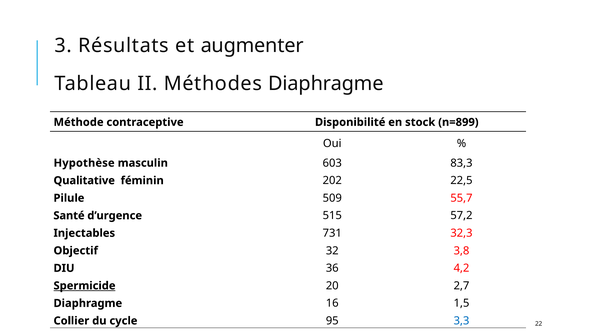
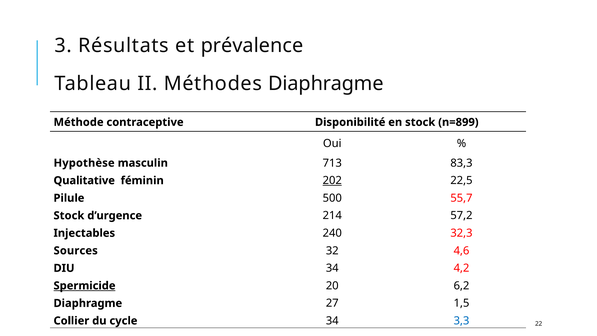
augmenter: augmenter -> prévalence
603: 603 -> 713
202 underline: none -> present
509: 509 -> 500
Santé at (69, 215): Santé -> Stock
515: 515 -> 214
731: 731 -> 240
Objectif: Objectif -> Sources
3,8: 3,8 -> 4,6
DIU 36: 36 -> 34
2,7: 2,7 -> 6,2
16: 16 -> 27
cycle 95: 95 -> 34
